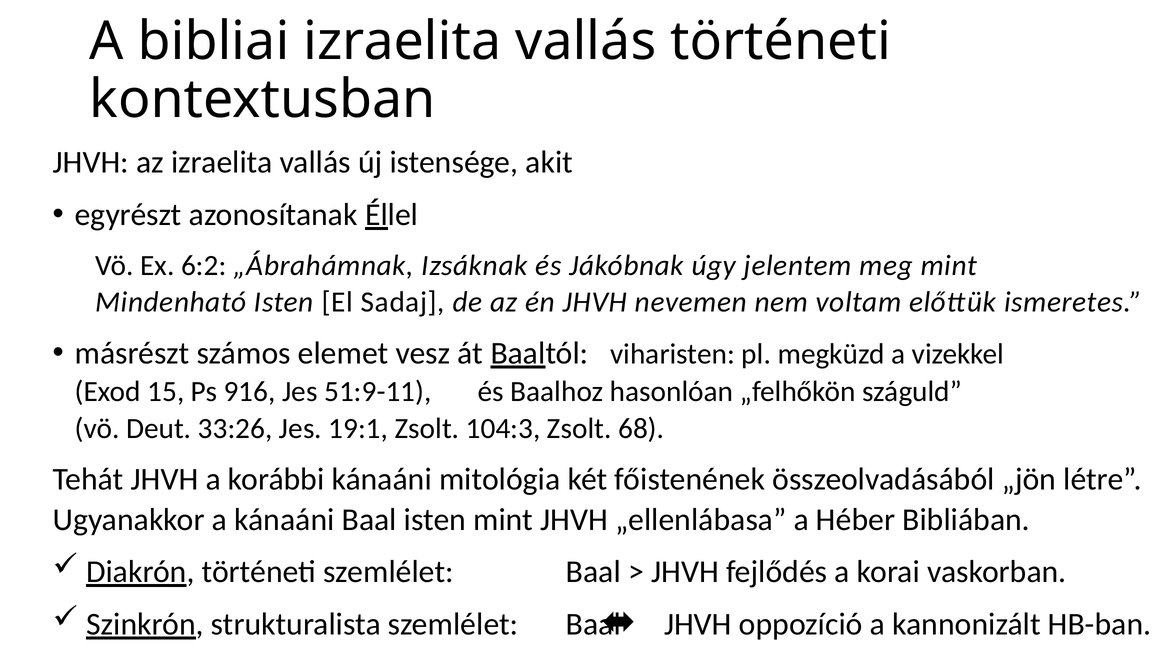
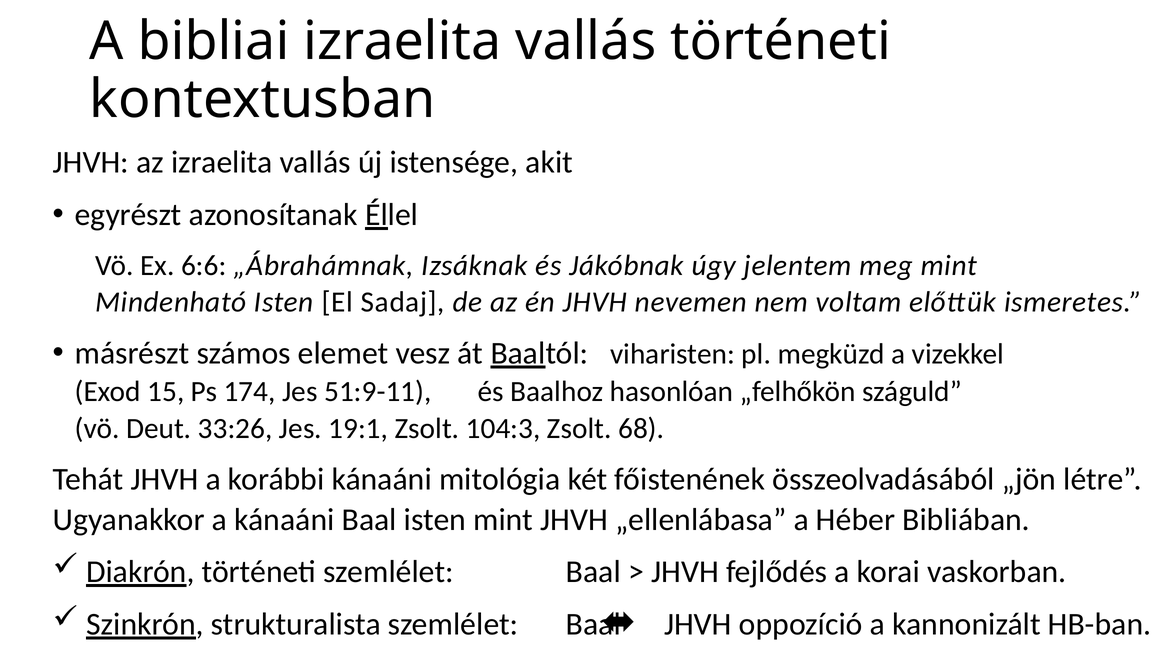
6:2: 6:2 -> 6:6
916: 916 -> 174
